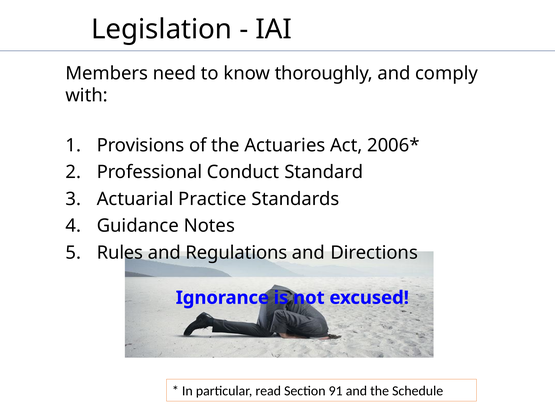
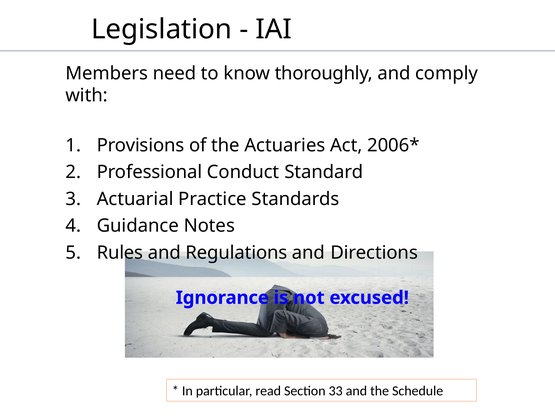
91: 91 -> 33
